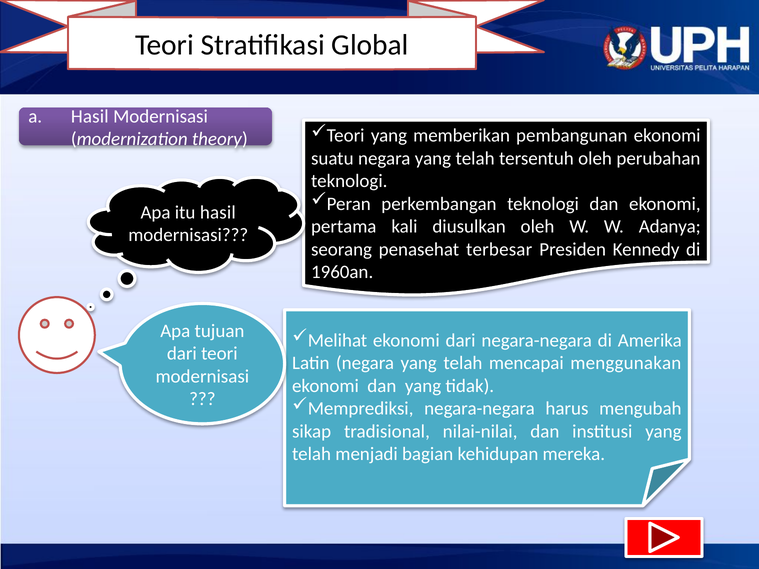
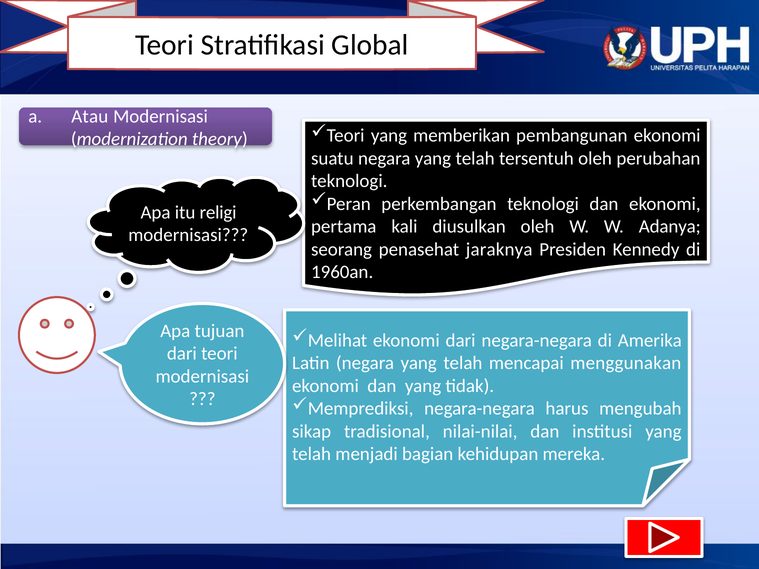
Hasil at (90, 116): Hasil -> Atau
itu hasil: hasil -> religi
terbesar: terbesar -> jaraknya
